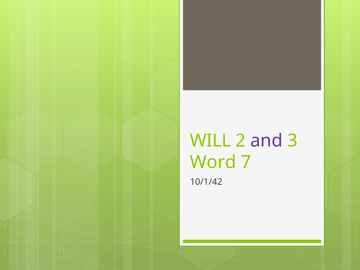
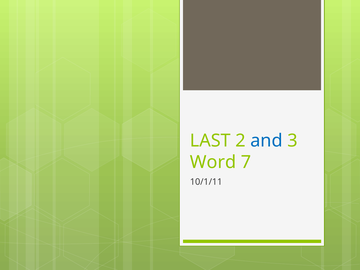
WILL: WILL -> LAST
and colour: purple -> blue
10/1/42: 10/1/42 -> 10/1/11
